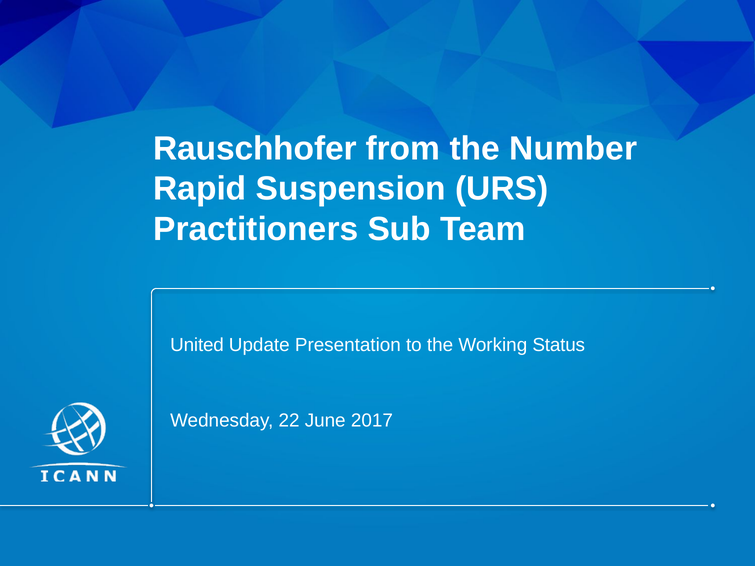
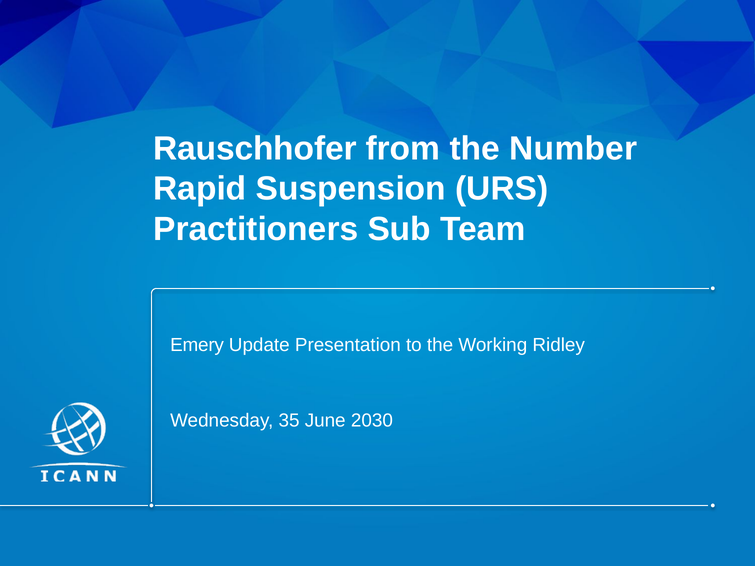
United: United -> Emery
Status: Status -> Ridley
22: 22 -> 35
2017: 2017 -> 2030
